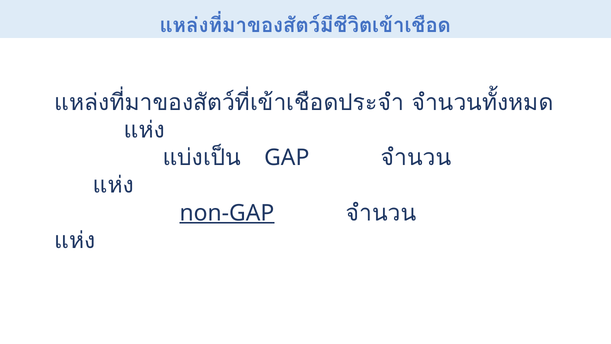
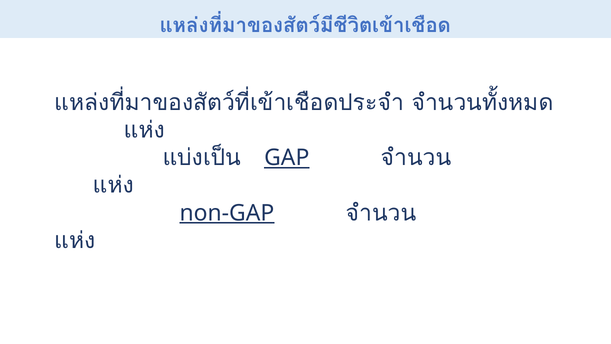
GAP underline: none -> present
